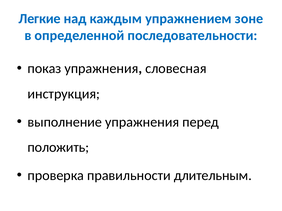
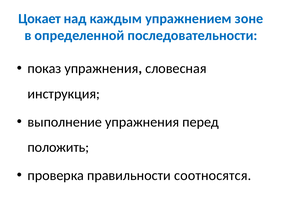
Легкие: Легкие -> Цокает
длительным: длительным -> соотносятся
